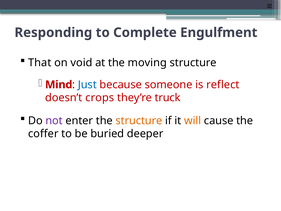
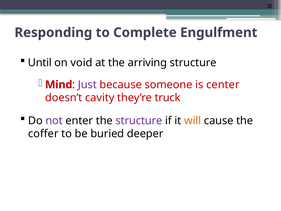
That: That -> Until
moving: moving -> arriving
Just colour: blue -> purple
reflect: reflect -> center
crops: crops -> cavity
structure at (139, 121) colour: orange -> purple
